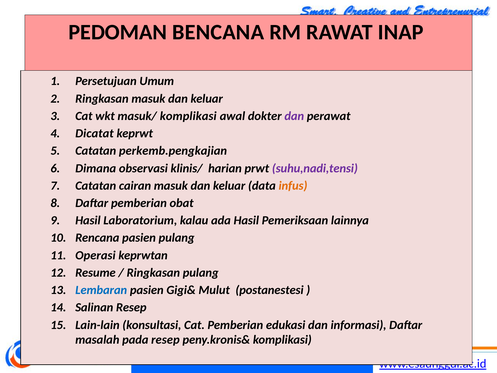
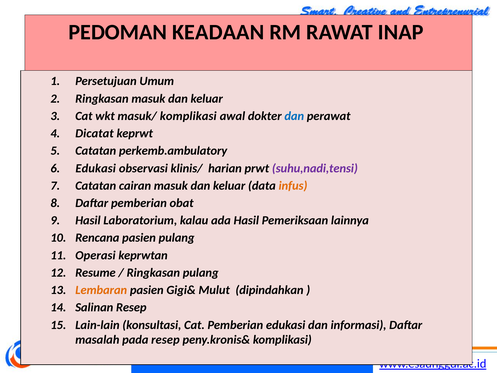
BENCANA: BENCANA -> KEADAAN
dan at (294, 116) colour: purple -> blue
perkemb.pengkajian: perkemb.pengkajian -> perkemb.ambulatory
Dimana at (96, 168): Dimana -> Edukasi
Lembaran colour: blue -> orange
postanestesi: postanestesi -> dipindahkan
